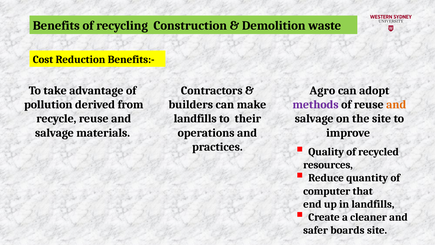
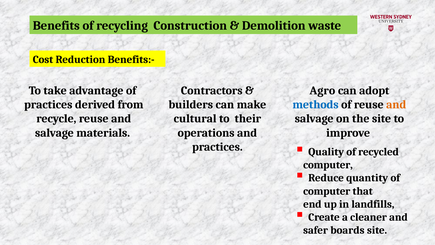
pollution at (48, 104): pollution -> practices
methods colour: purple -> blue
landfills at (195, 119): landfills -> cultural
resources at (328, 165): resources -> computer
